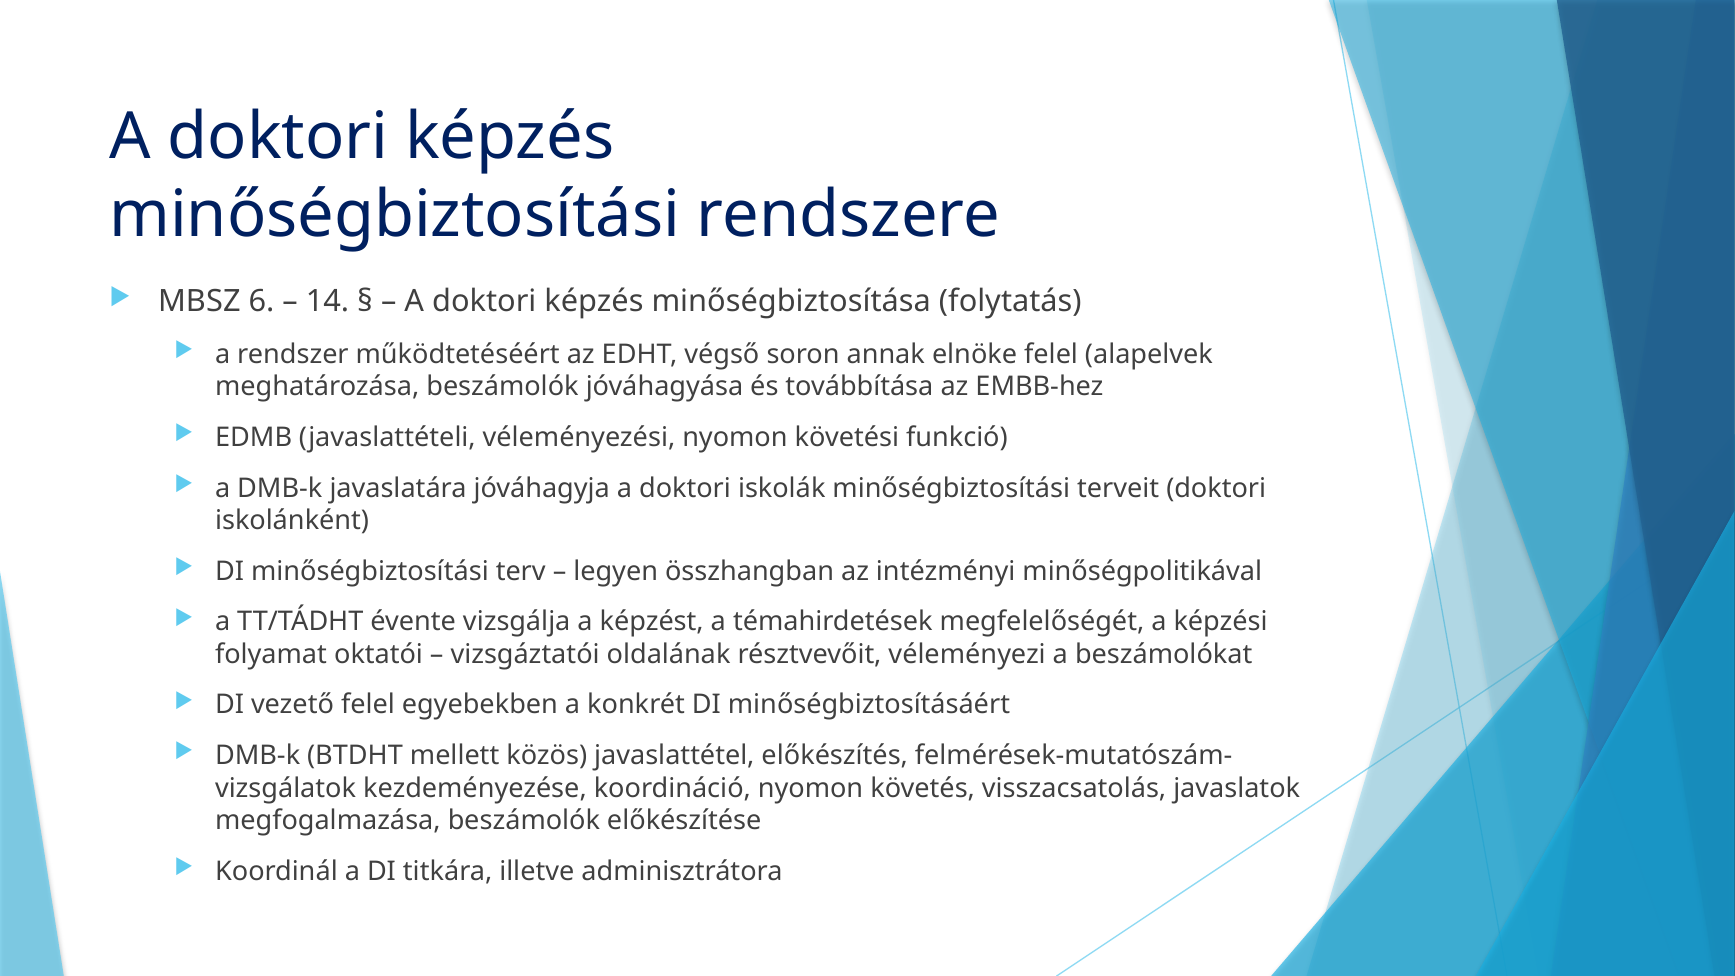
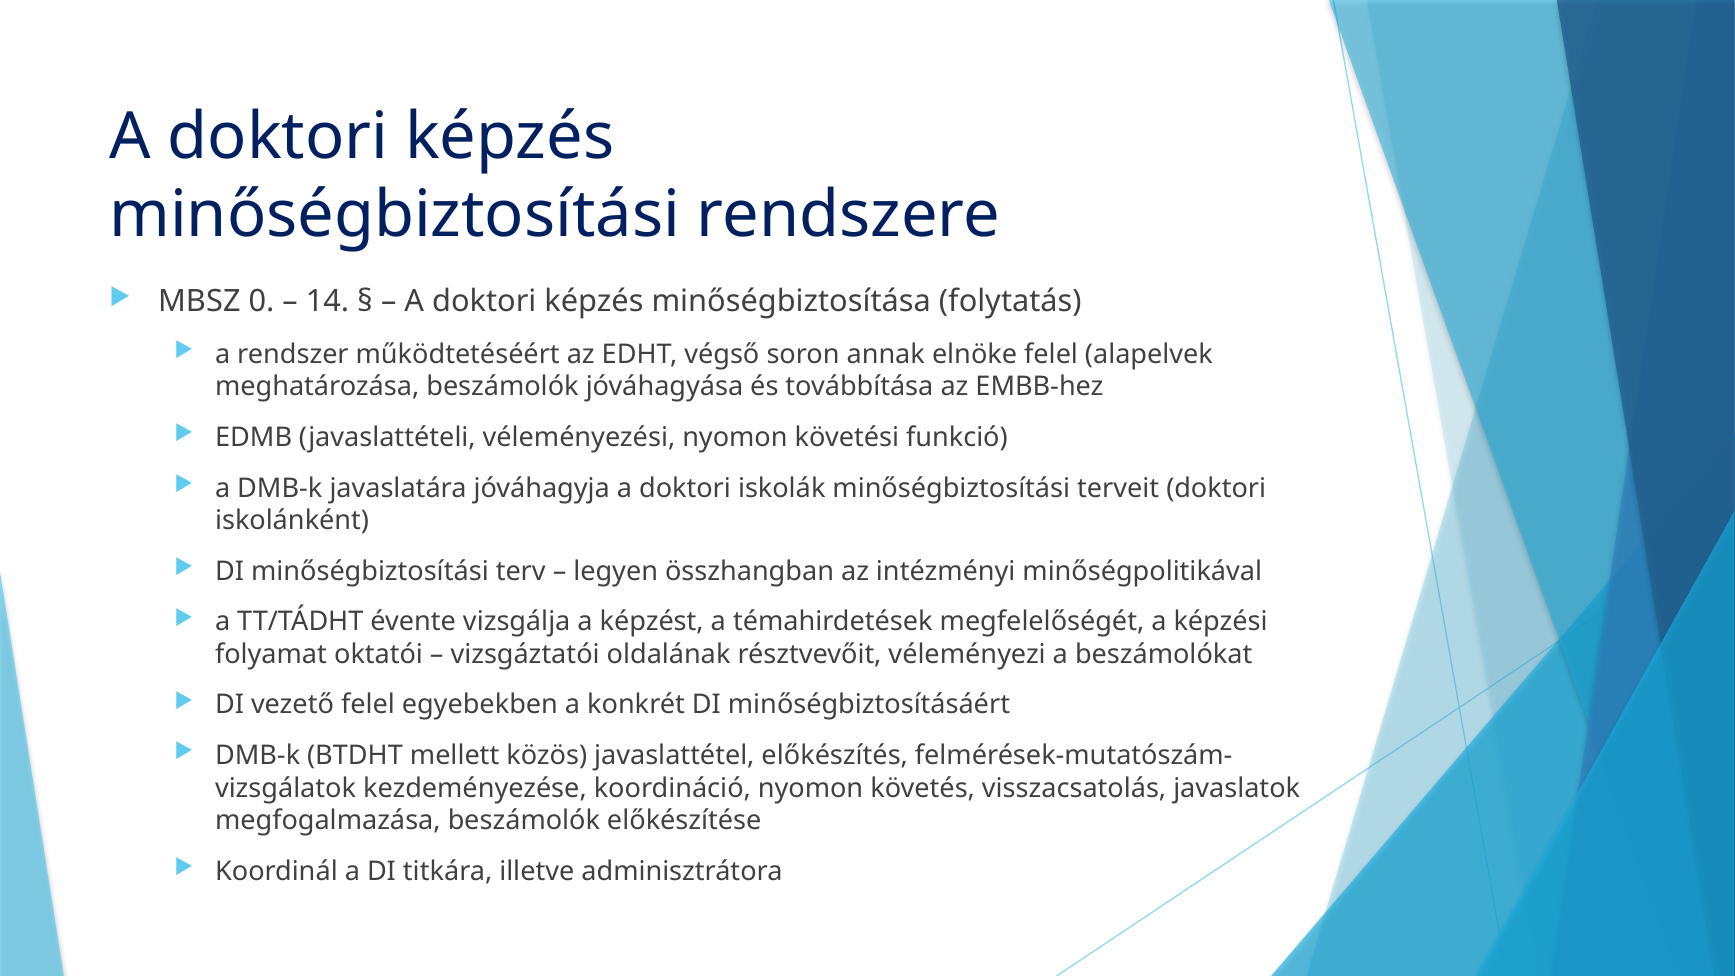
6: 6 -> 0
